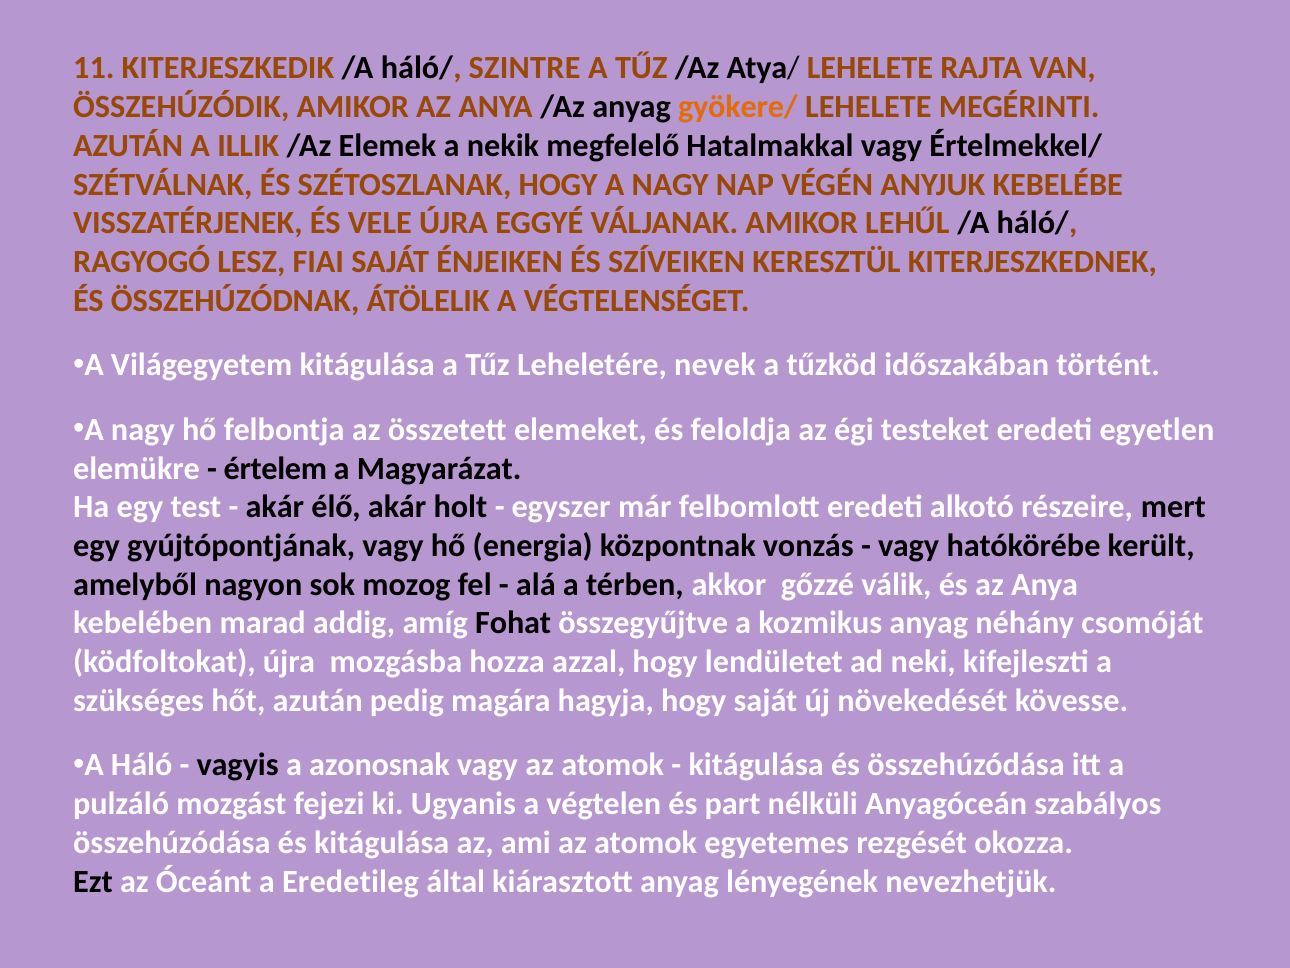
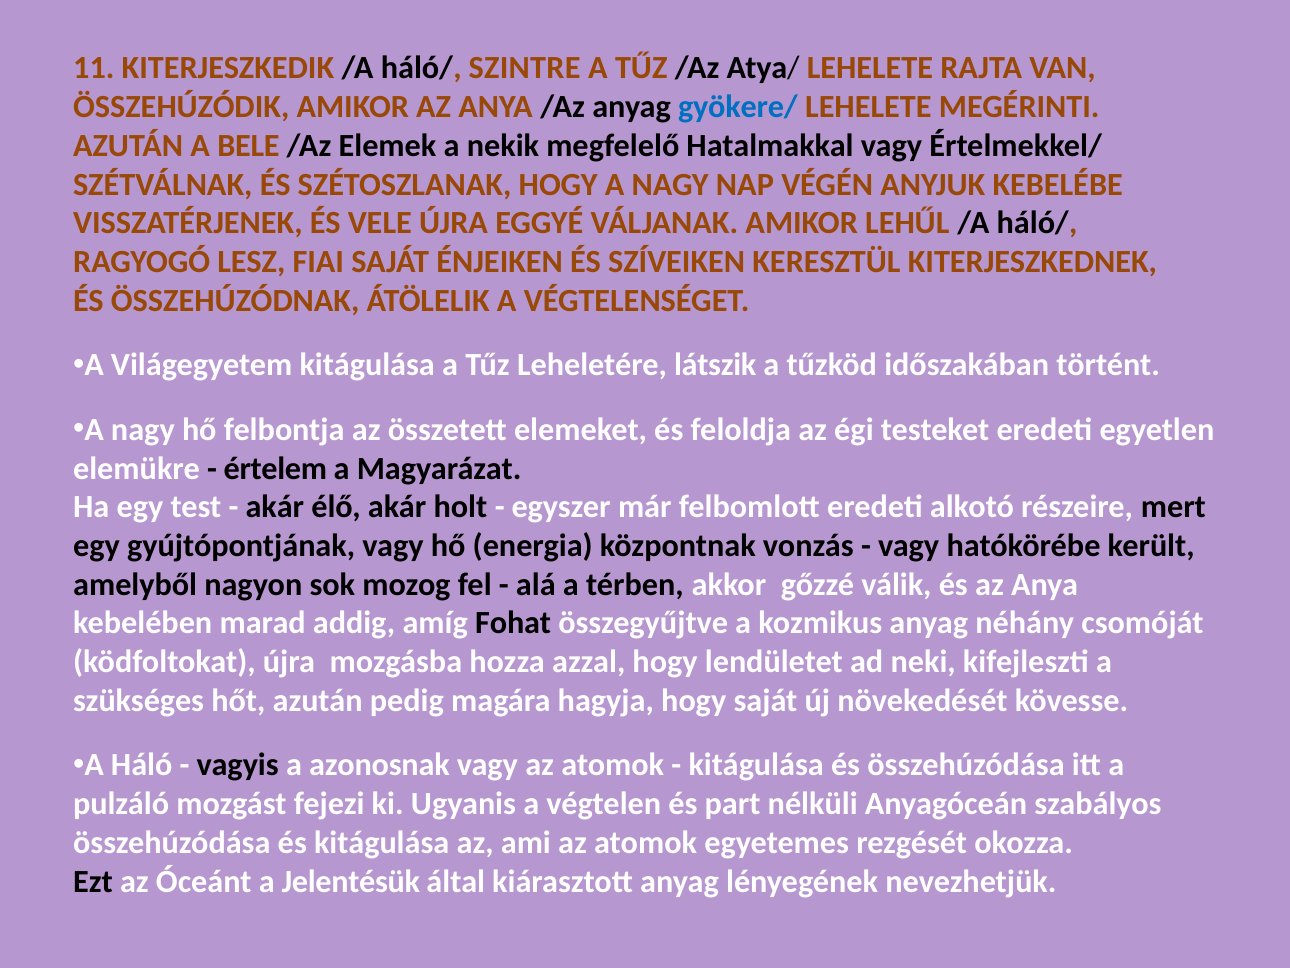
gyökere/ colour: orange -> blue
ILLIK: ILLIK -> BELE
nevek: nevek -> látszik
Eredetileg: Eredetileg -> Jelentésük
